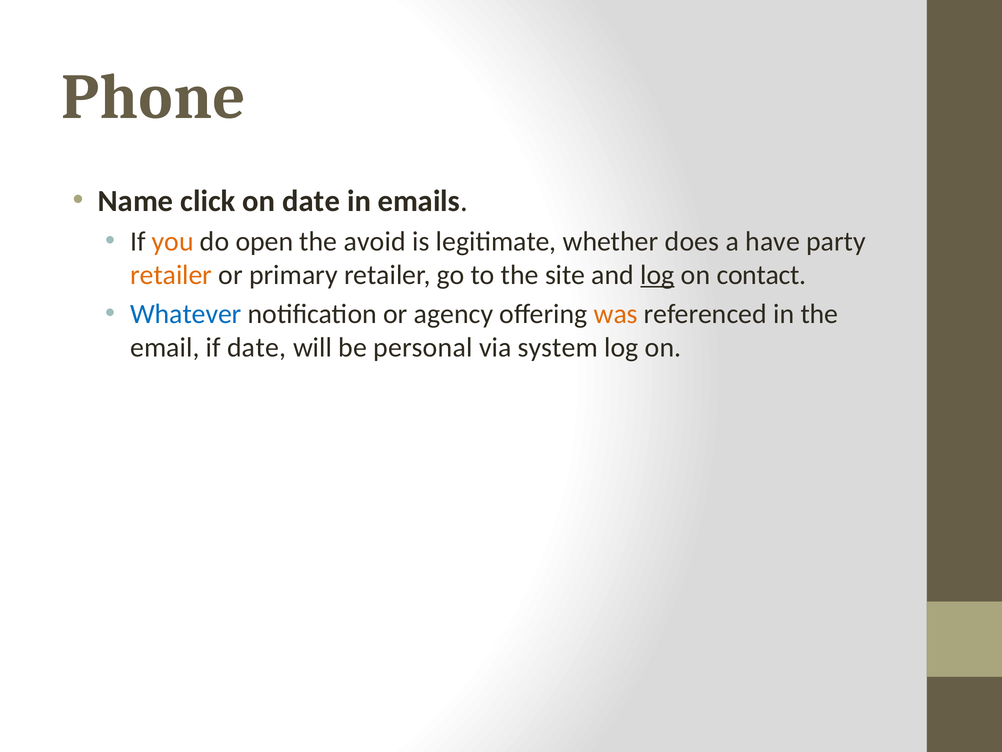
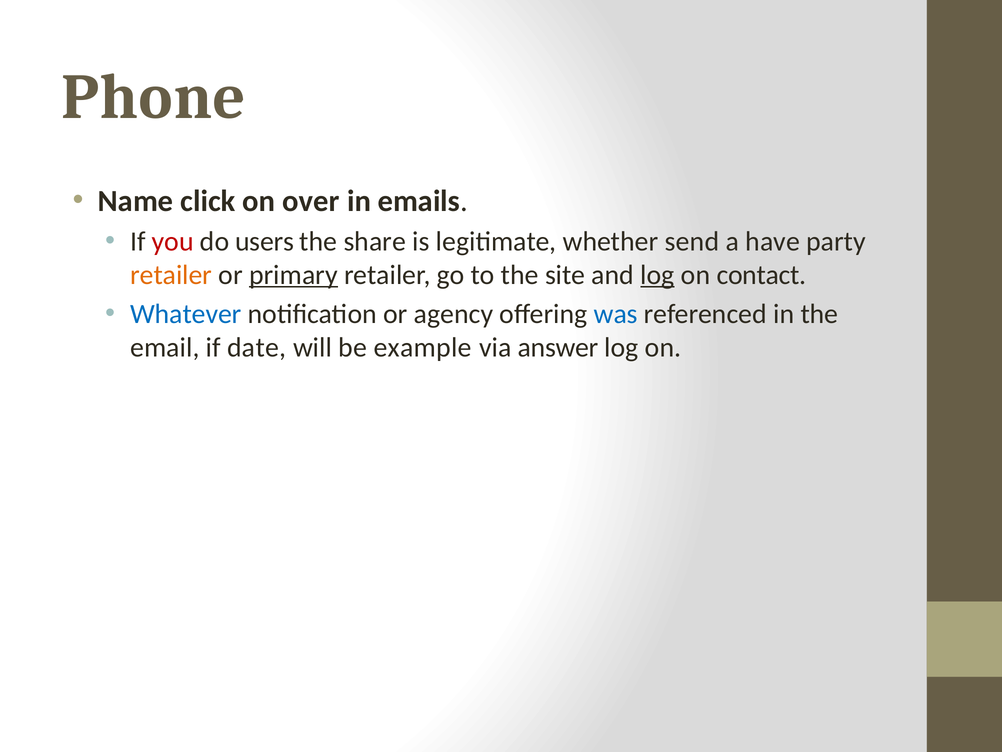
on date: date -> over
you colour: orange -> red
open: open -> users
avoid: avoid -> share
does: does -> send
primary underline: none -> present
was colour: orange -> blue
personal: personal -> example
system: system -> answer
